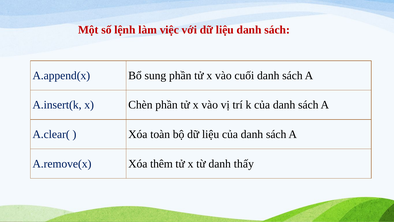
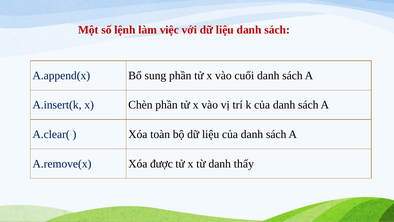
thêm: thêm -> được
